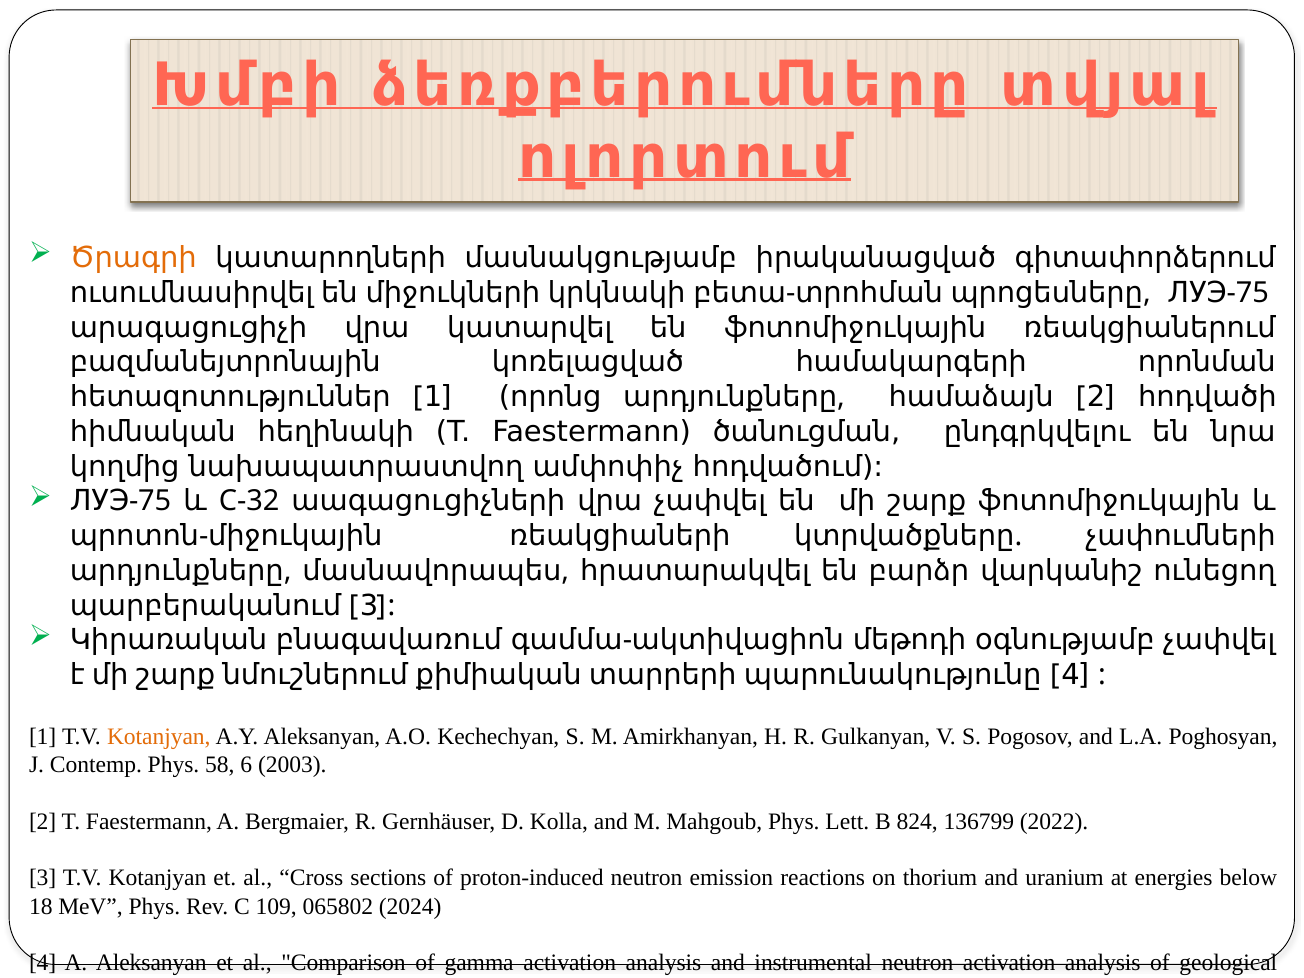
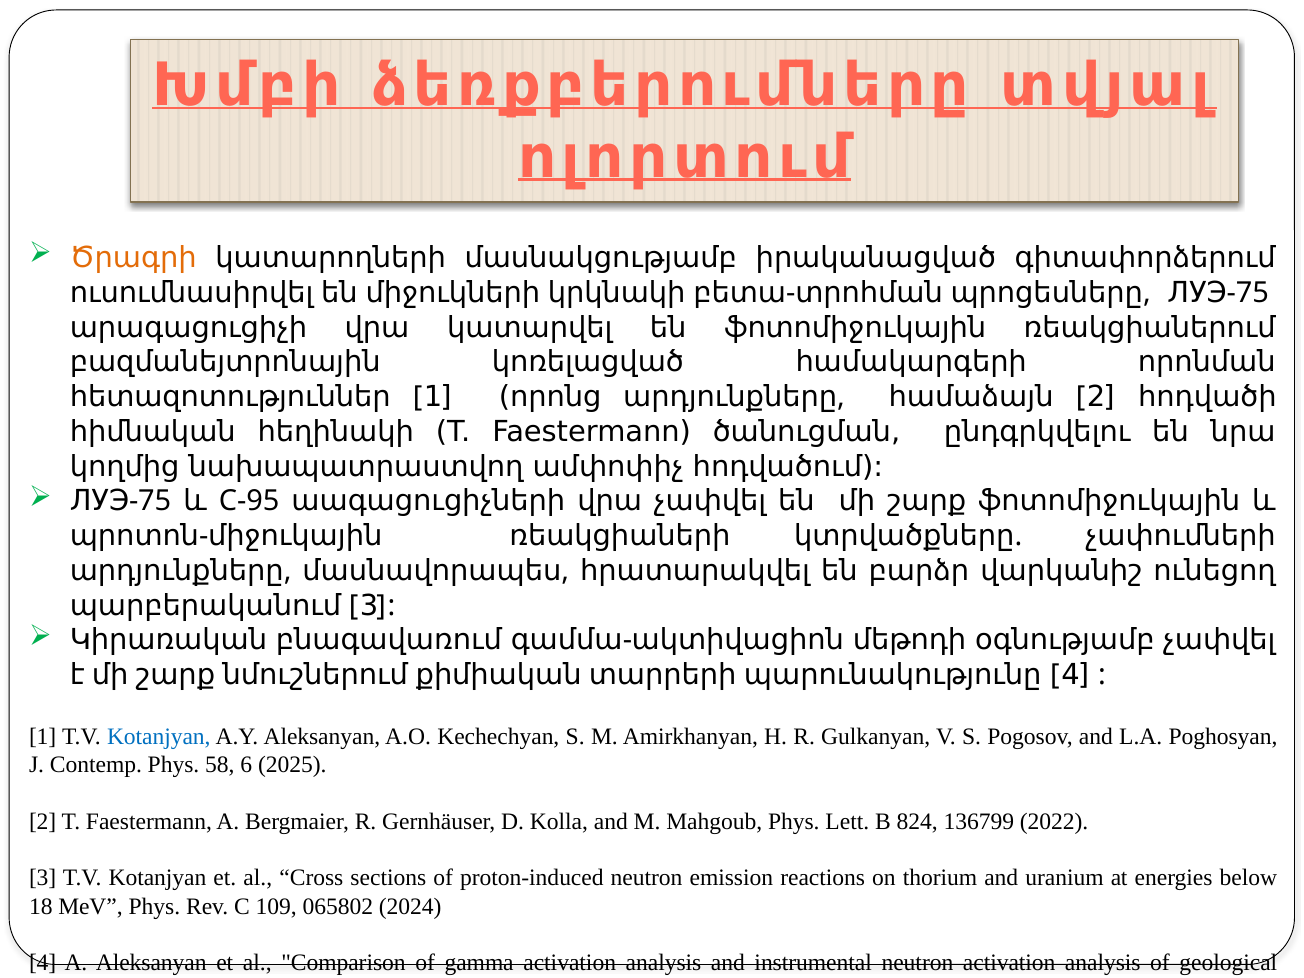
C-32: C-32 -> C-95
Kotanjyan at (159, 737) colour: orange -> blue
2003: 2003 -> 2025
